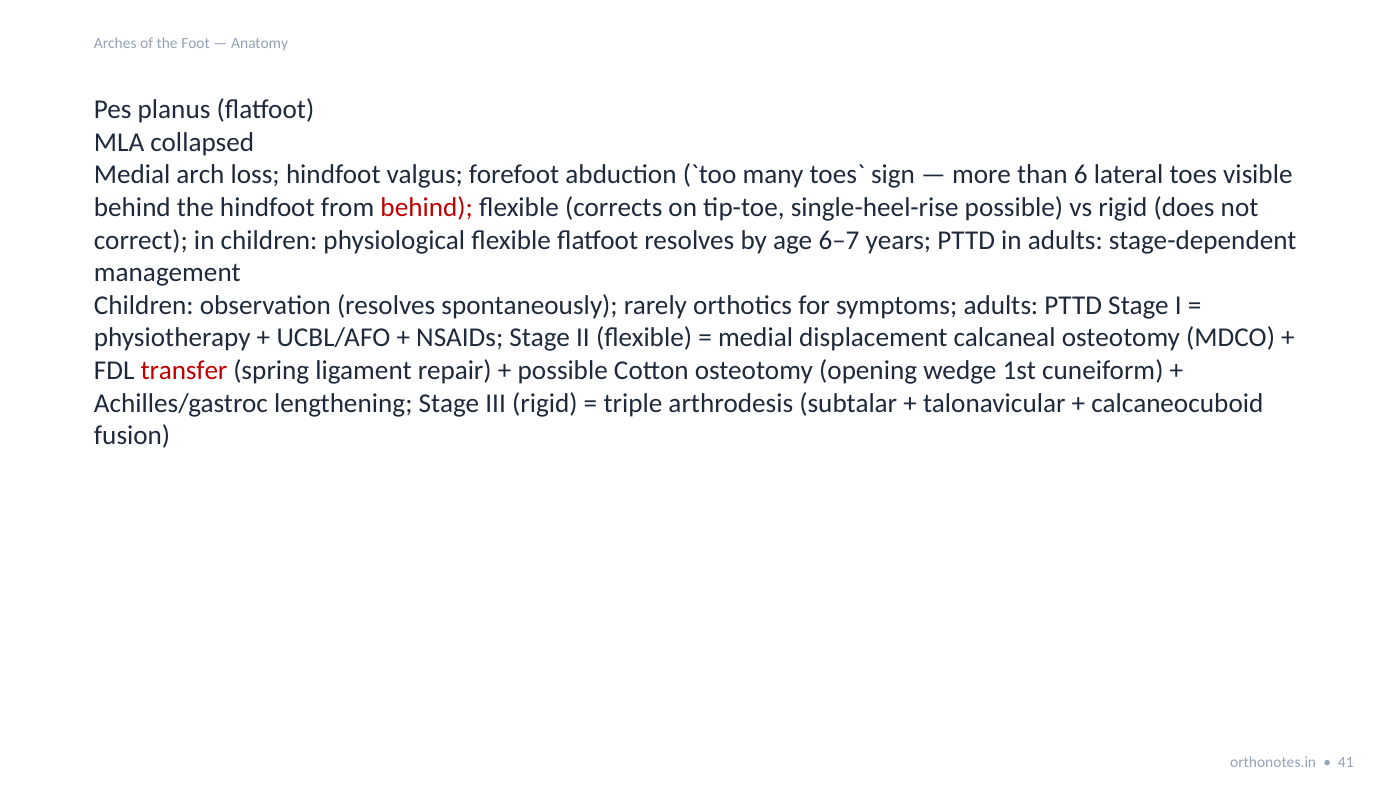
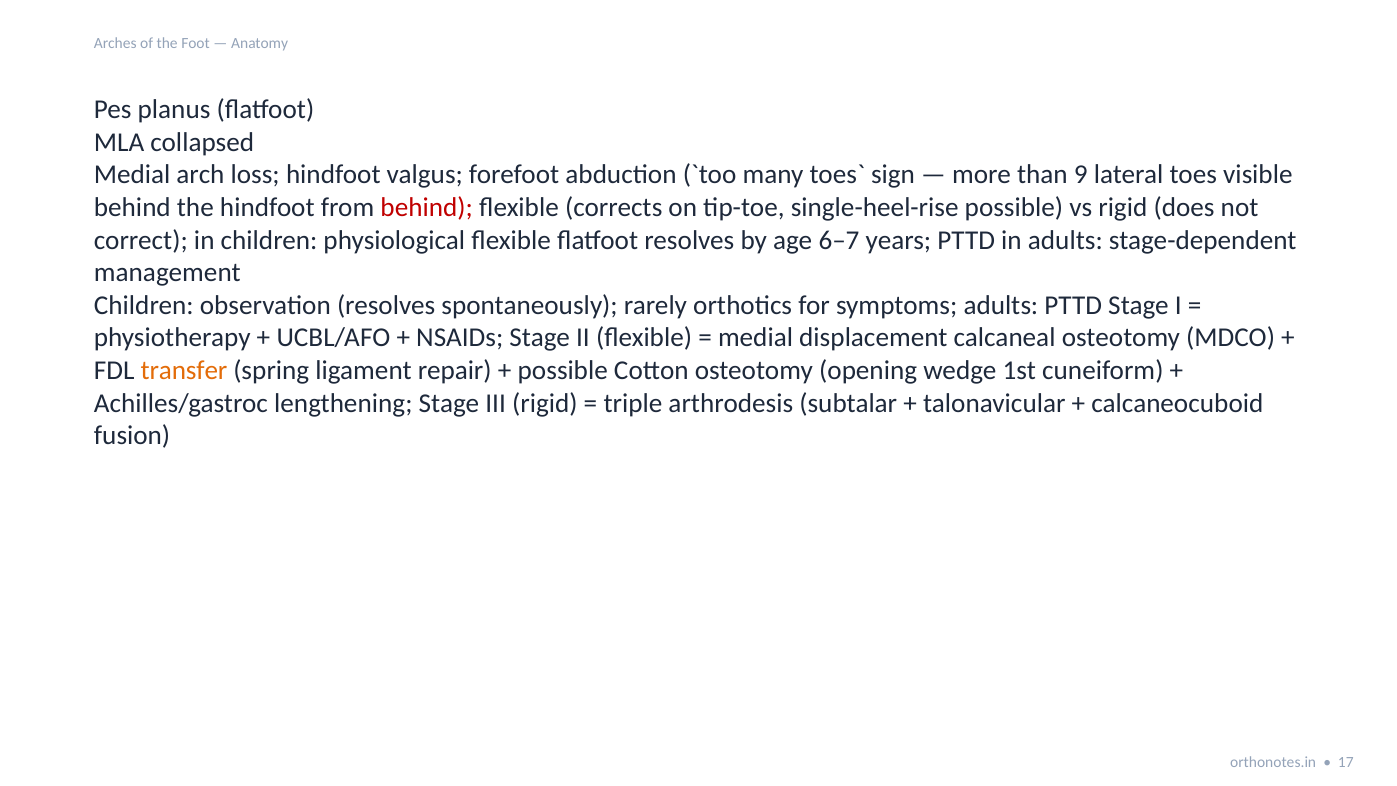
6: 6 -> 9
transfer colour: red -> orange
41: 41 -> 17
